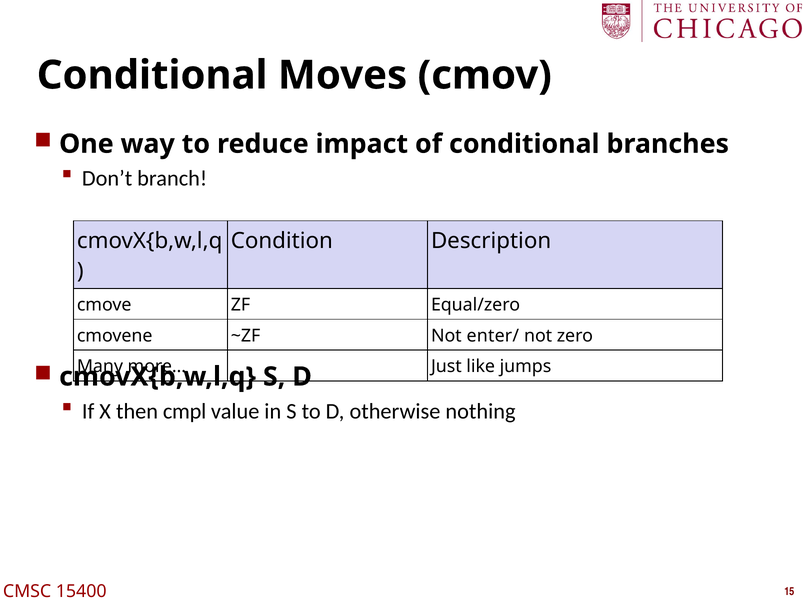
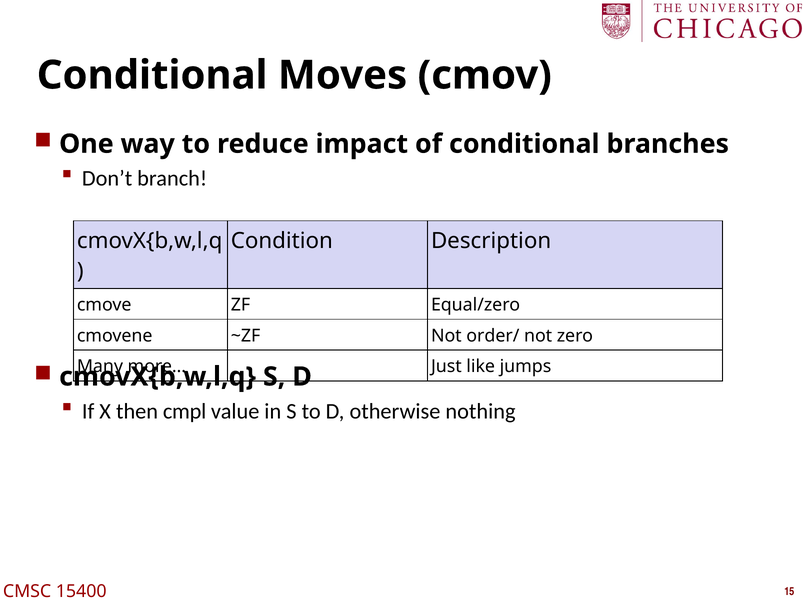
enter/: enter/ -> order/
